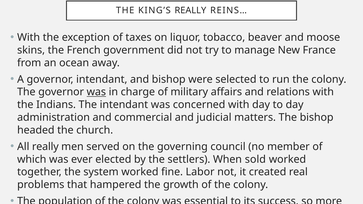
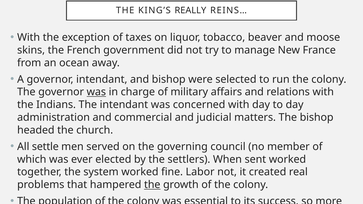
All really: really -> settle
When sold: sold -> sent
the at (152, 185) underline: none -> present
